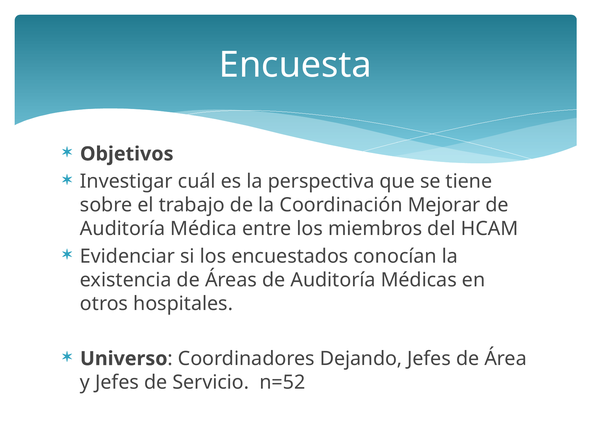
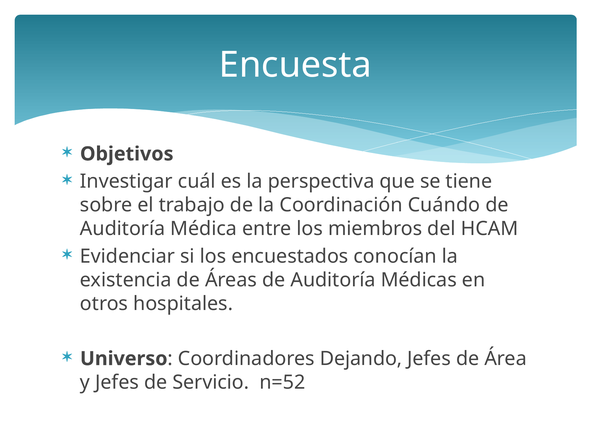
Mejorar: Mejorar -> Cuándo
